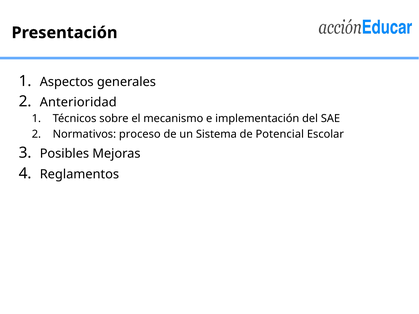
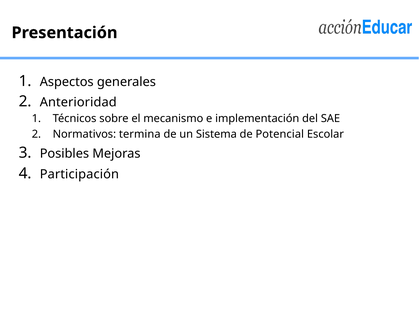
proceso: proceso -> termina
Reglamentos: Reglamentos -> Participación
